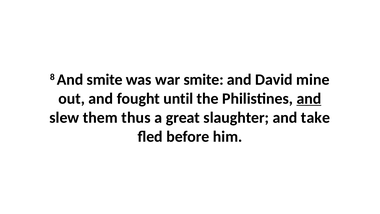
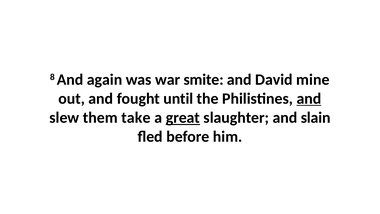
And smite: smite -> again
thus: thus -> take
great underline: none -> present
take: take -> slain
